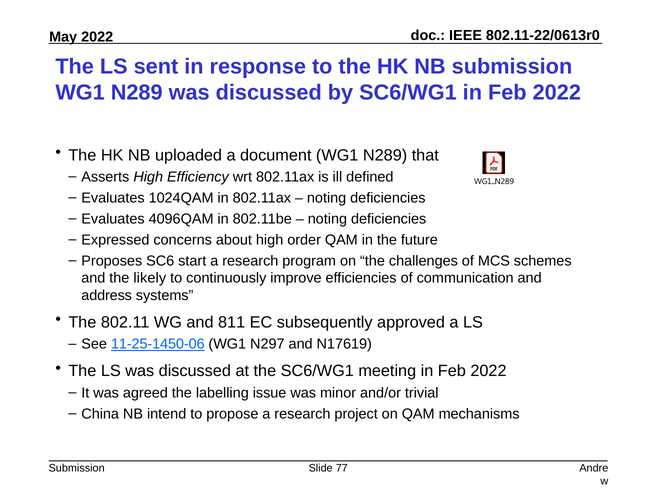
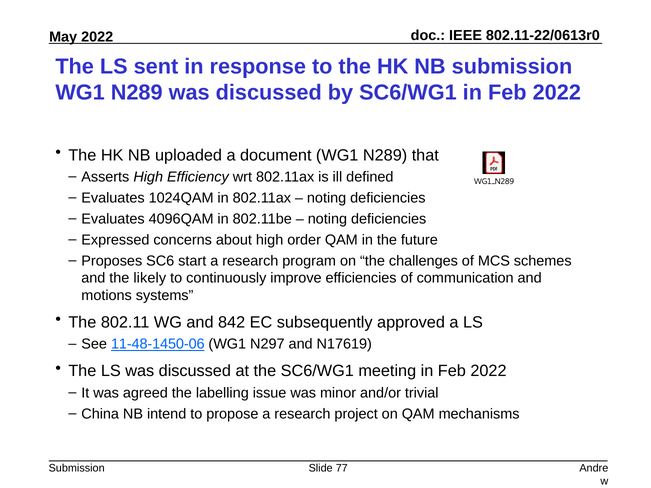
address: address -> motions
811: 811 -> 842
11-25-1450-06: 11-25-1450-06 -> 11-48-1450-06
